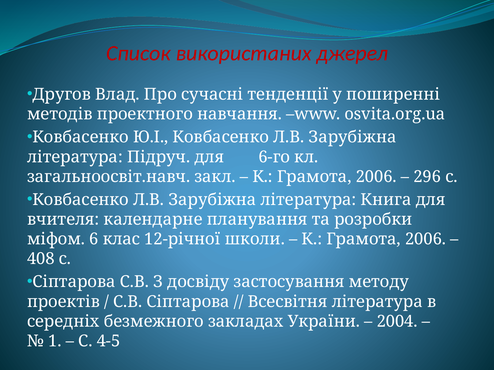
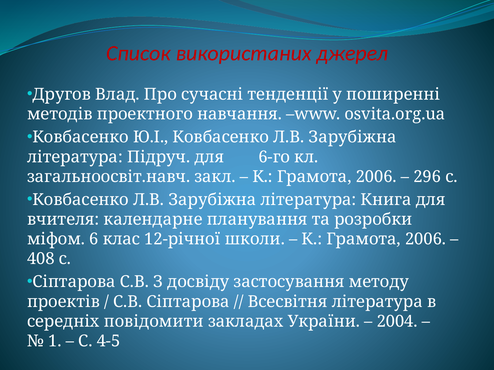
безмежного: безмежного -> повідомити
